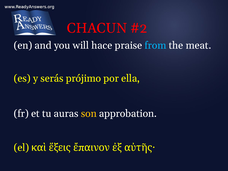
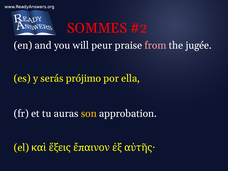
CHACUN: CHACUN -> SOMMES
hace: hace -> peur
from colour: light blue -> pink
meat: meat -> jugée
